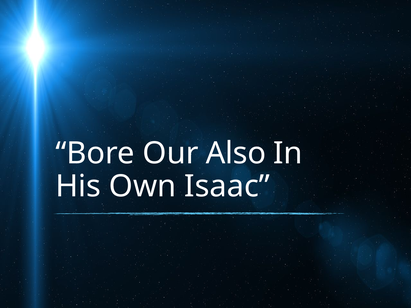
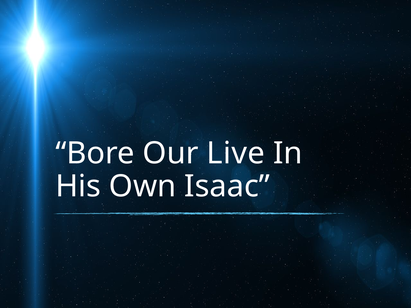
Also: Also -> Live
